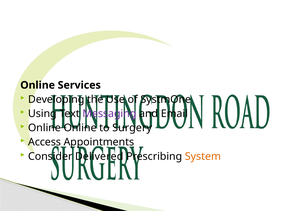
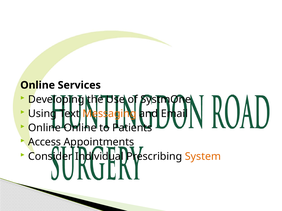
Messaging colour: purple -> orange
Surgery: Surgery -> Patients
Delivered: Delivered -> Individual
